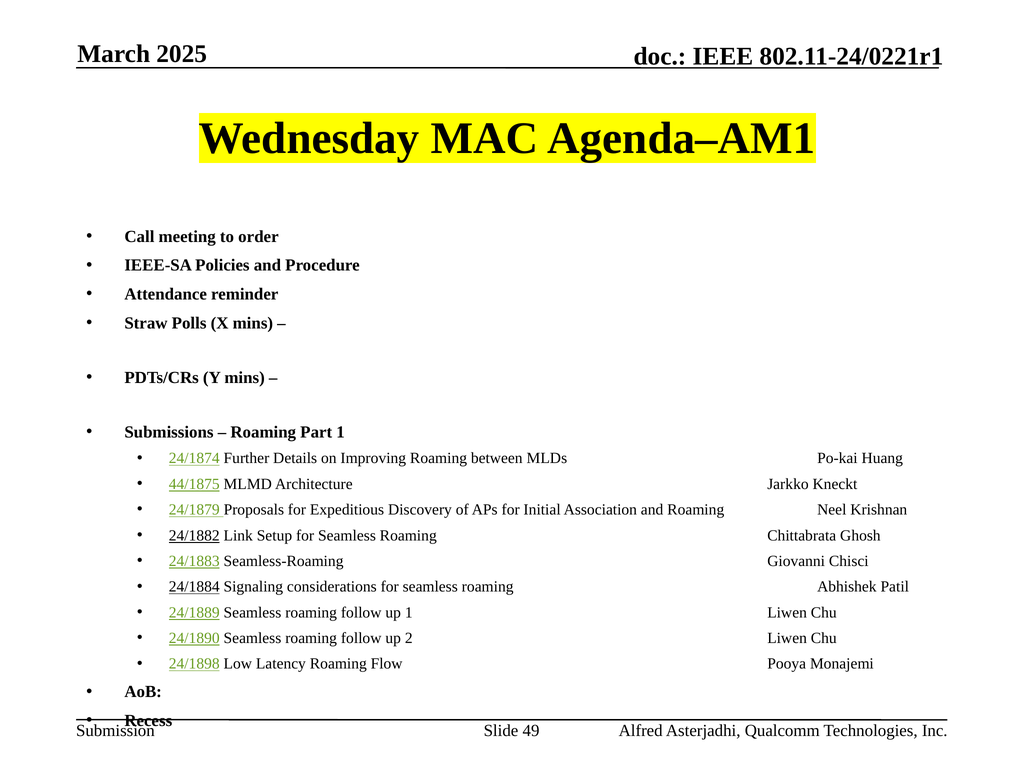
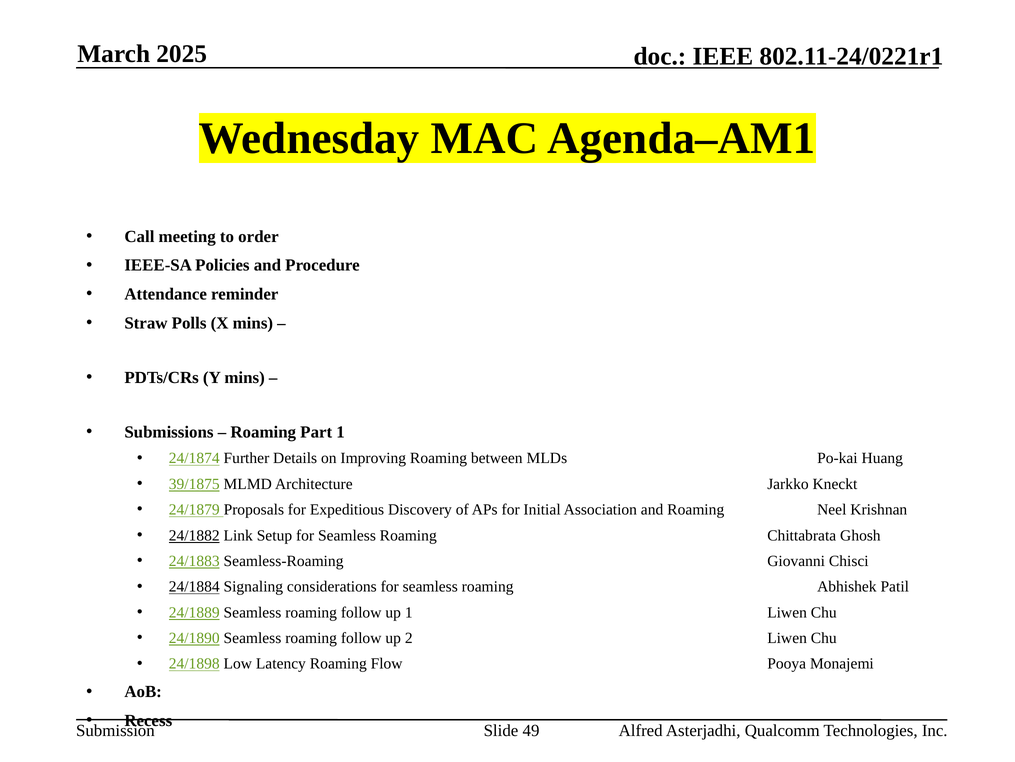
44/1875: 44/1875 -> 39/1875
